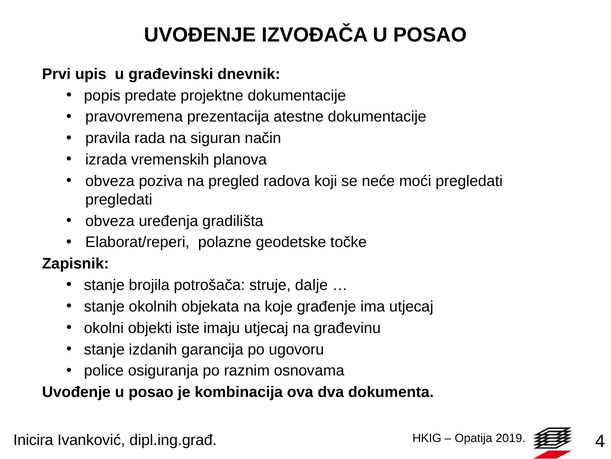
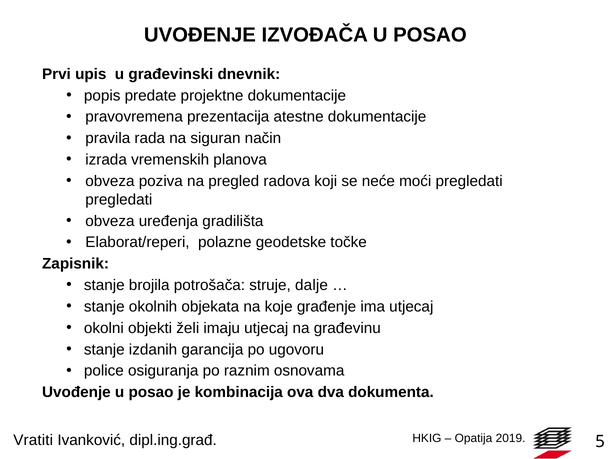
iste: iste -> želi
Inicira: Inicira -> Vratiti
4: 4 -> 5
